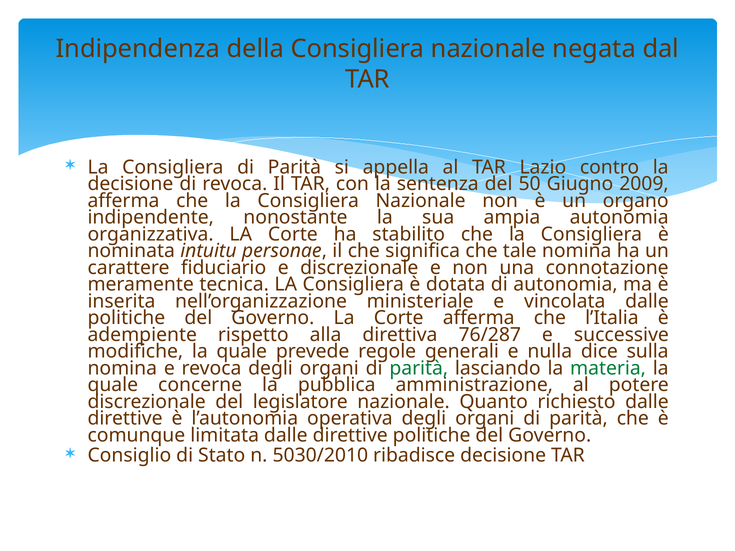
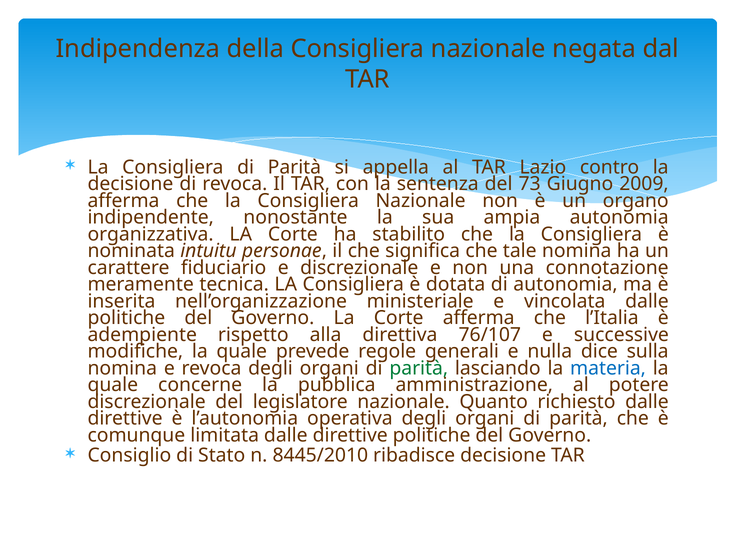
50: 50 -> 73
76/287: 76/287 -> 76/107
materia colour: green -> blue
5030/2010: 5030/2010 -> 8445/2010
